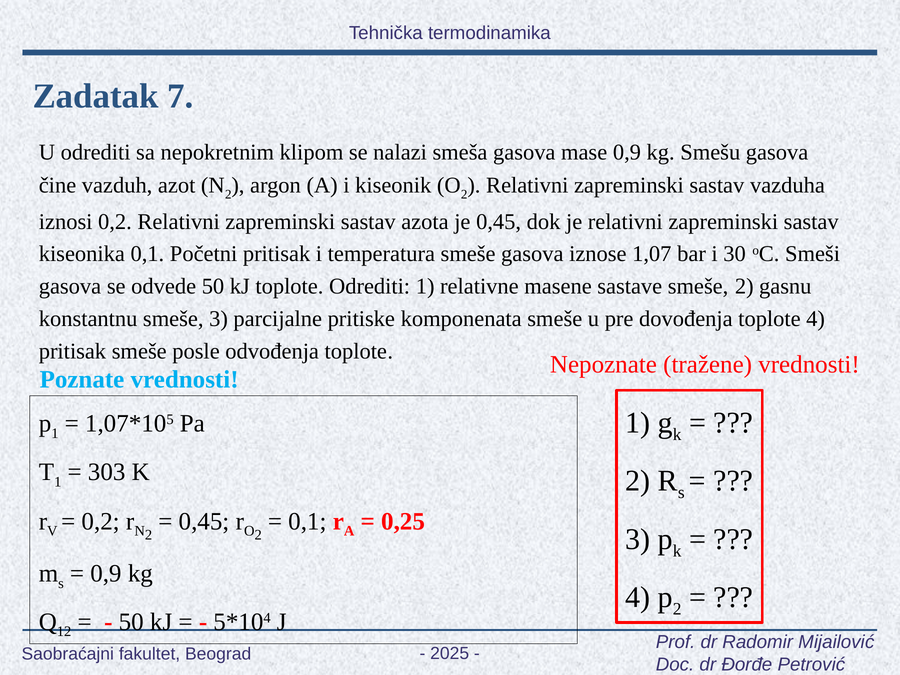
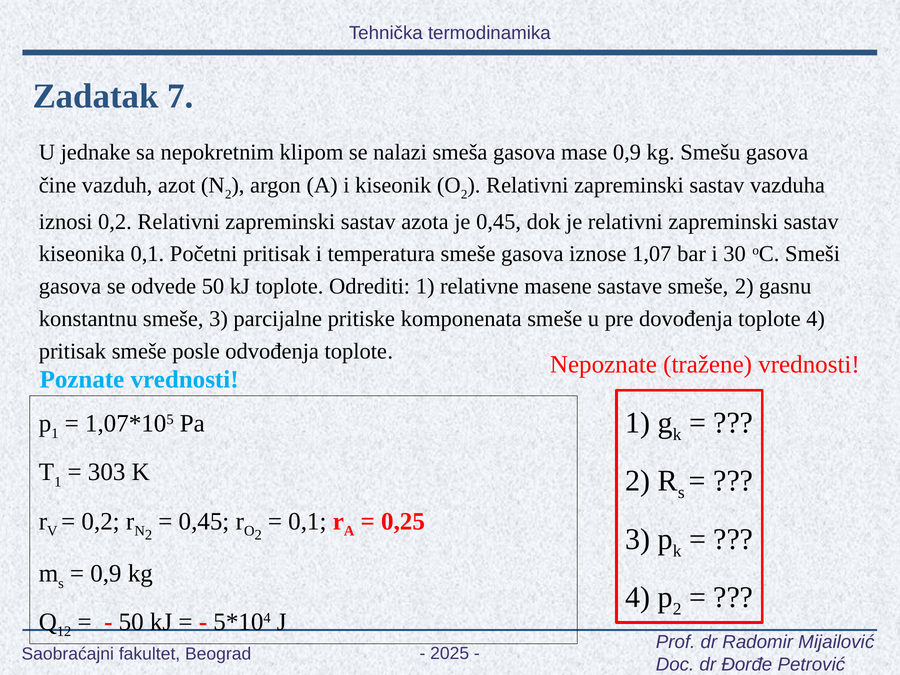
U odrediti: odrediti -> jednake
